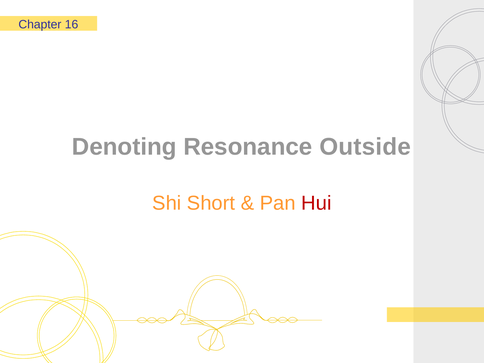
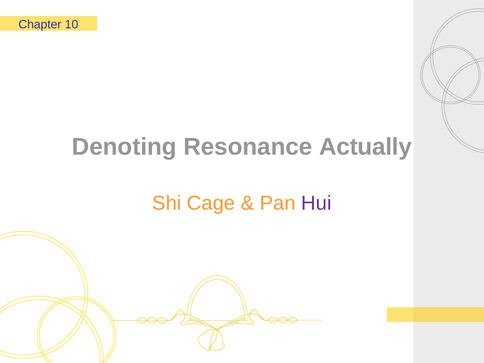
16: 16 -> 10
Outside: Outside -> Actually
Short: Short -> Cage
Hui colour: red -> purple
